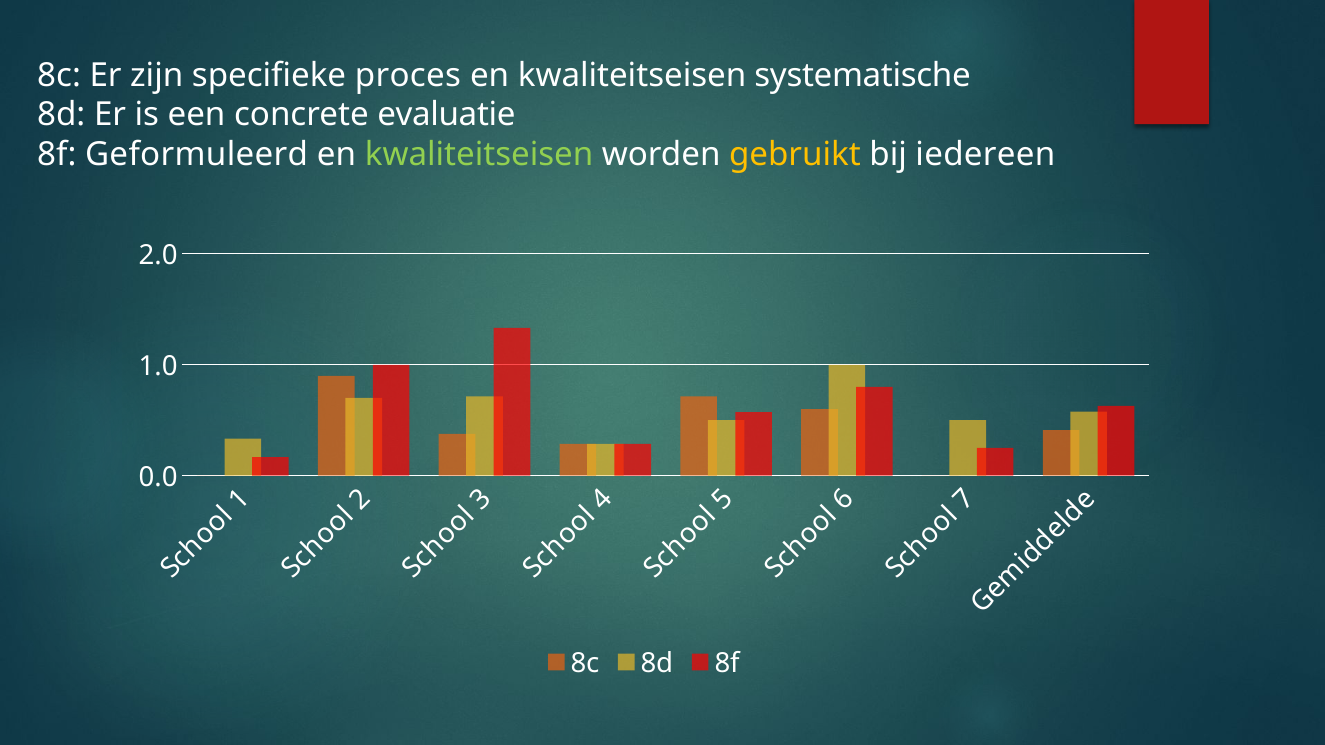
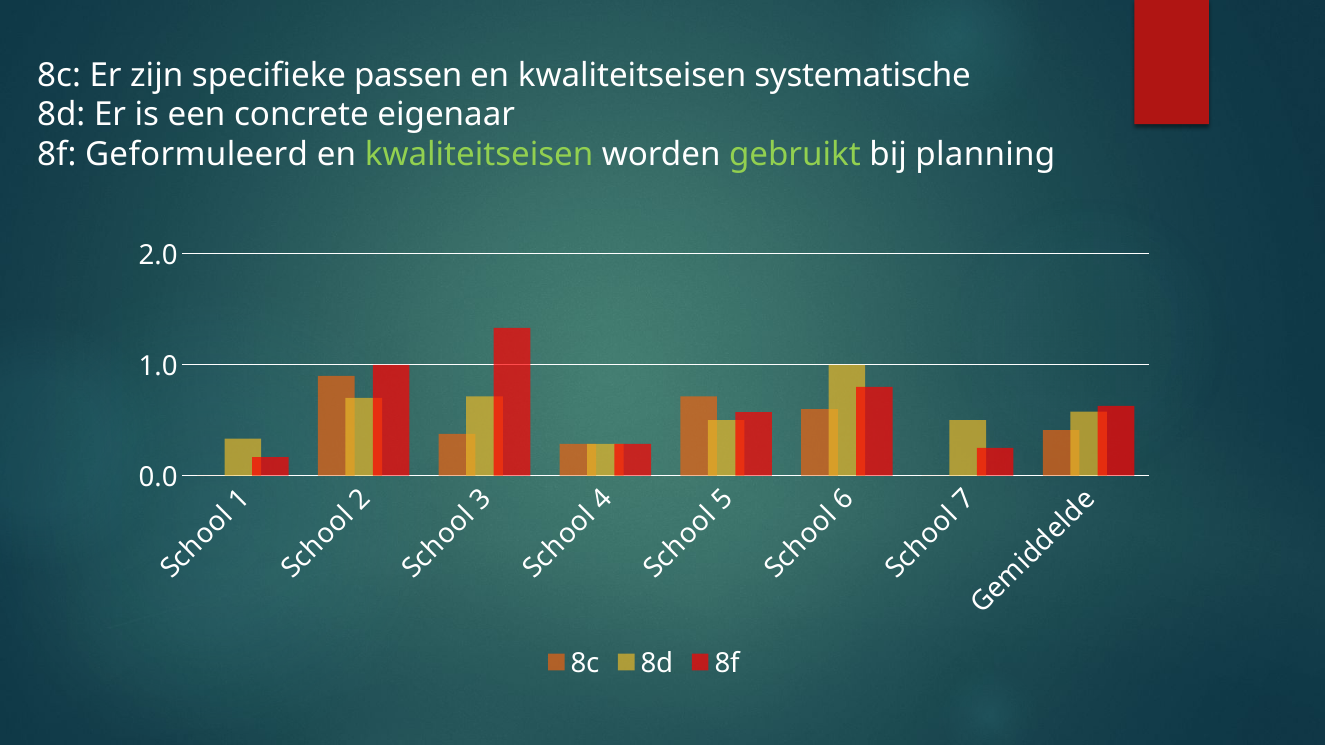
proces: proces -> passen
evaluatie: evaluatie -> eigenaar
gebruikt colour: yellow -> light green
iedereen: iedereen -> planning
